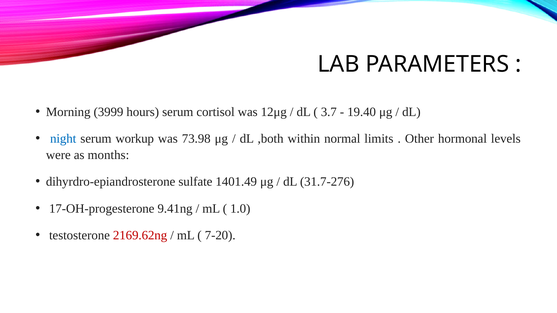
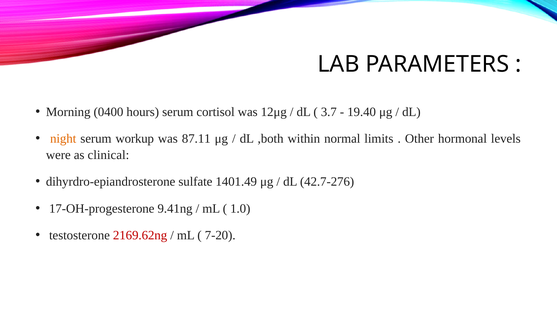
3999: 3999 -> 0400
night colour: blue -> orange
73.98: 73.98 -> 87.11
months: months -> clinical
31.7-276: 31.7-276 -> 42.7-276
